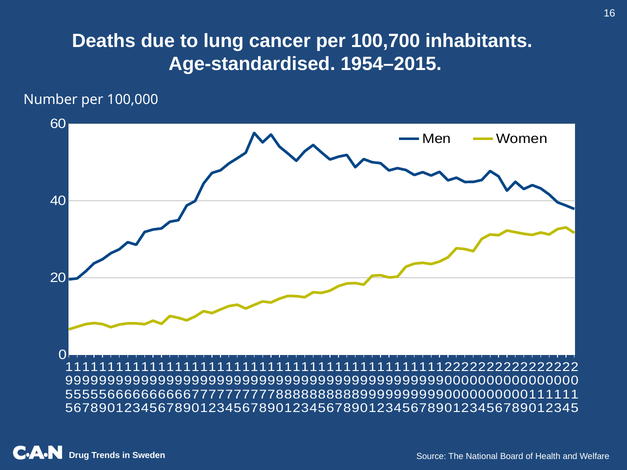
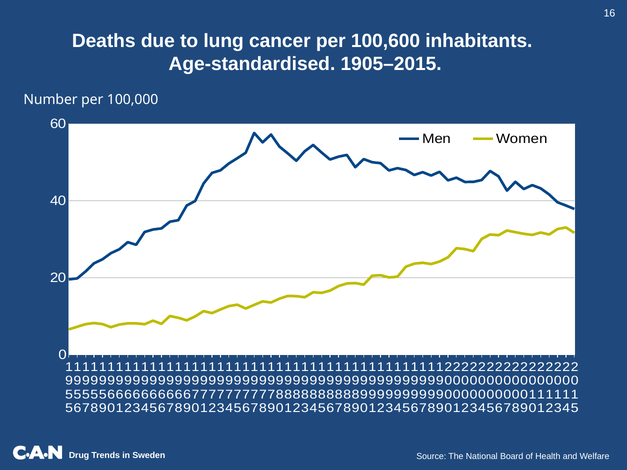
100,700: 100,700 -> 100,600
1954–2015: 1954–2015 -> 1905–2015
